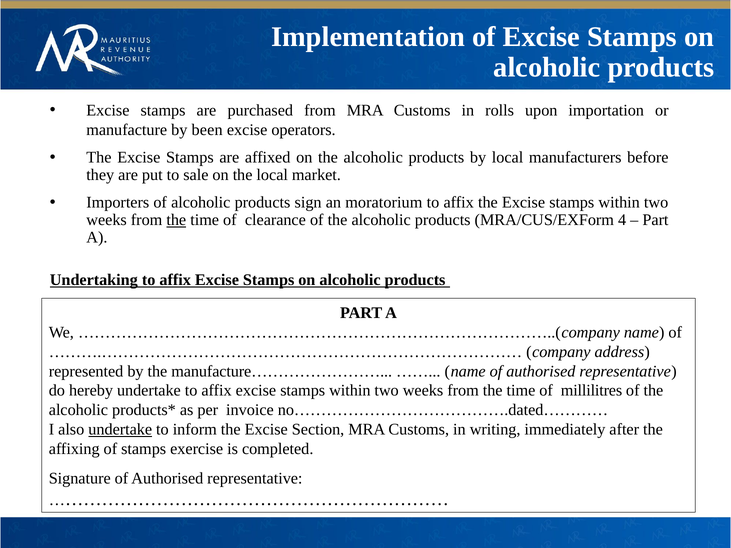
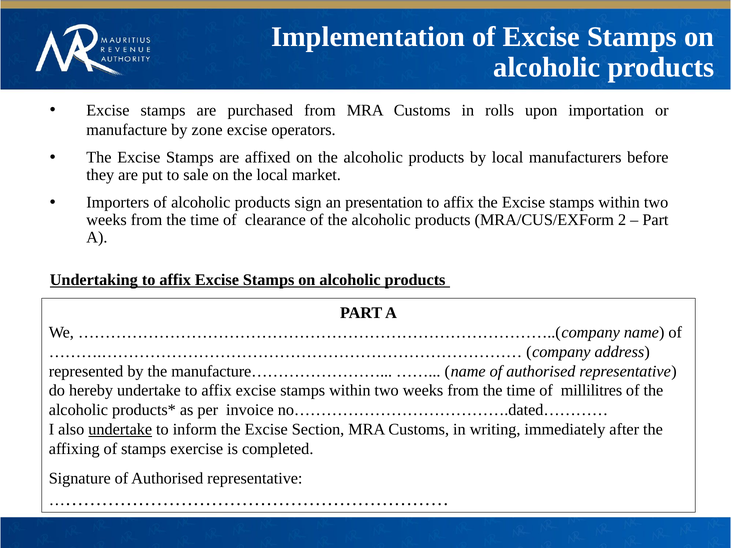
been: been -> zone
moratorium: moratorium -> presentation
the at (176, 220) underline: present -> none
4: 4 -> 2
